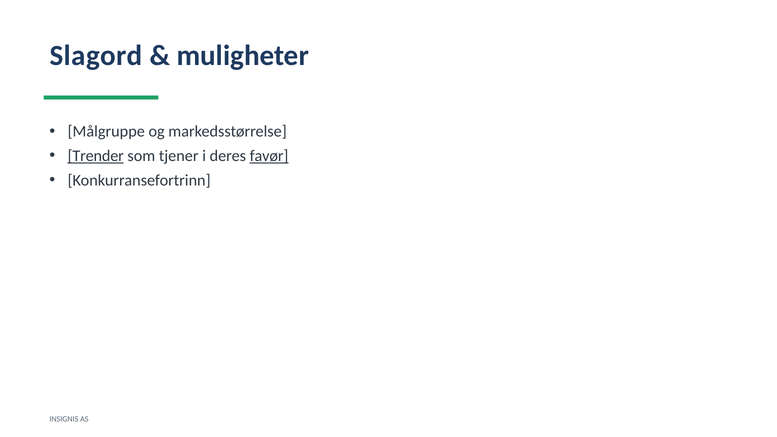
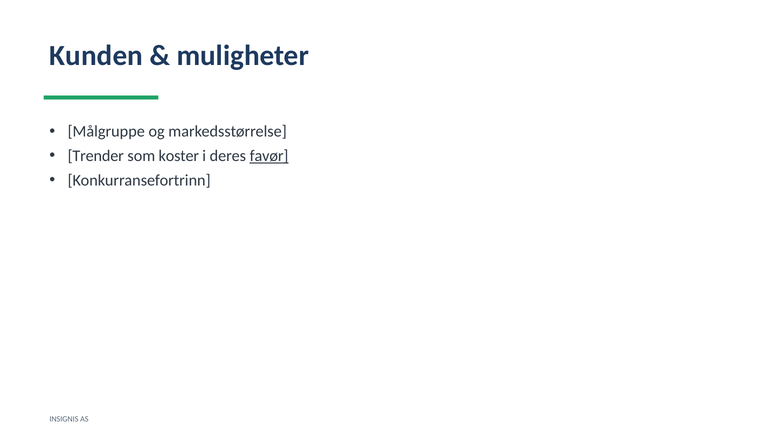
Slagord: Slagord -> Kunden
Trender underline: present -> none
tjener: tjener -> koster
